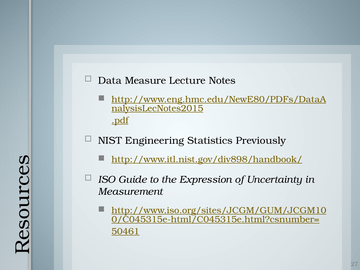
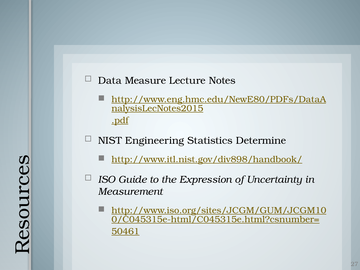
Previously: Previously -> Determine
